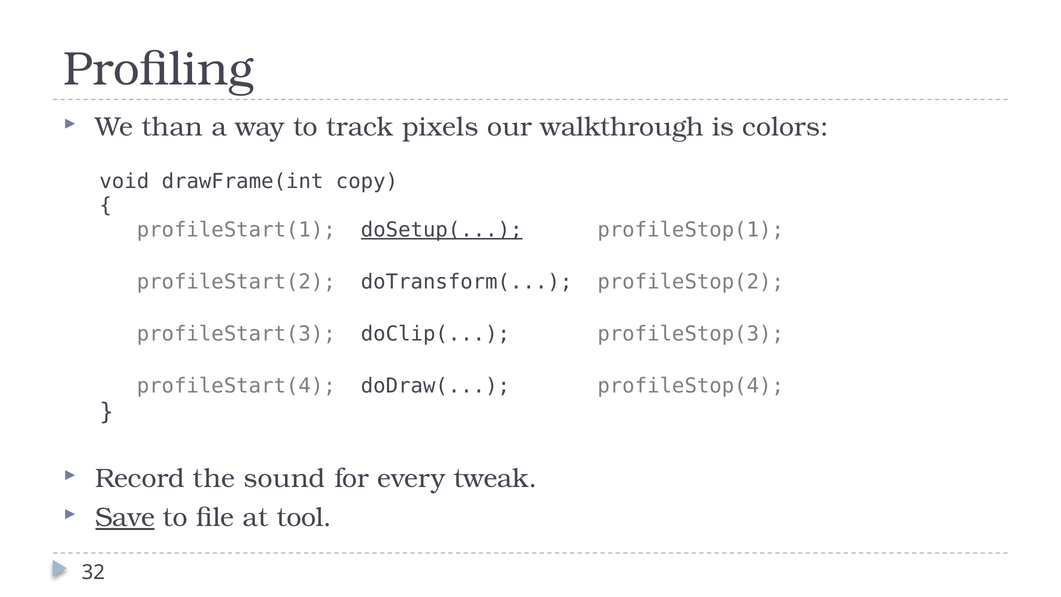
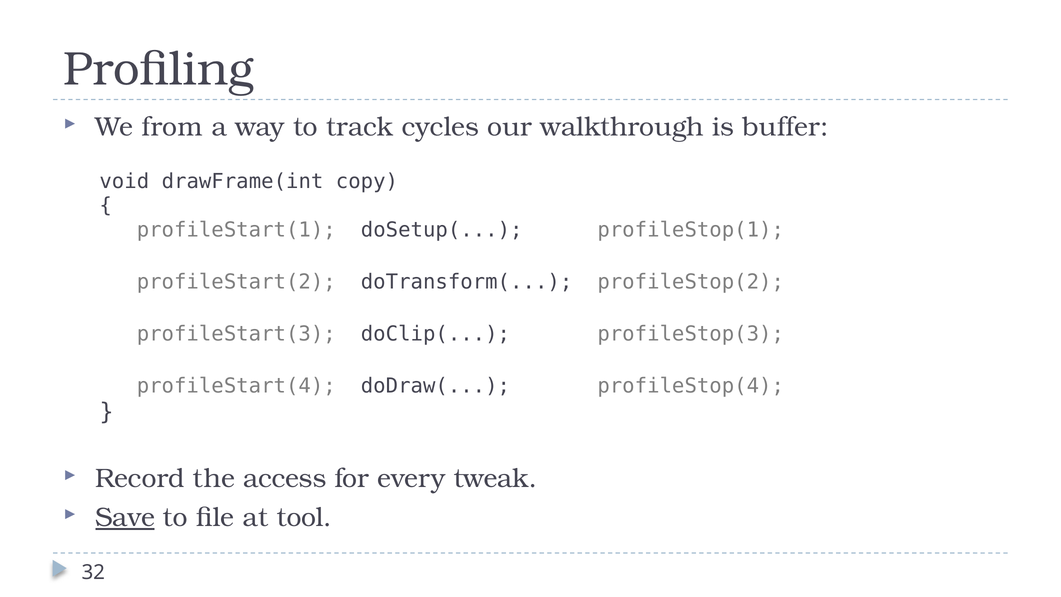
than: than -> from
pixels: pixels -> cycles
colors: colors -> buffer
doSetup( underline: present -> none
sound: sound -> access
